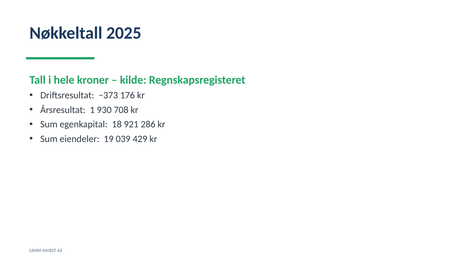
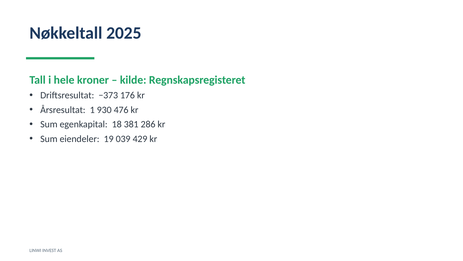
708: 708 -> 476
921: 921 -> 381
